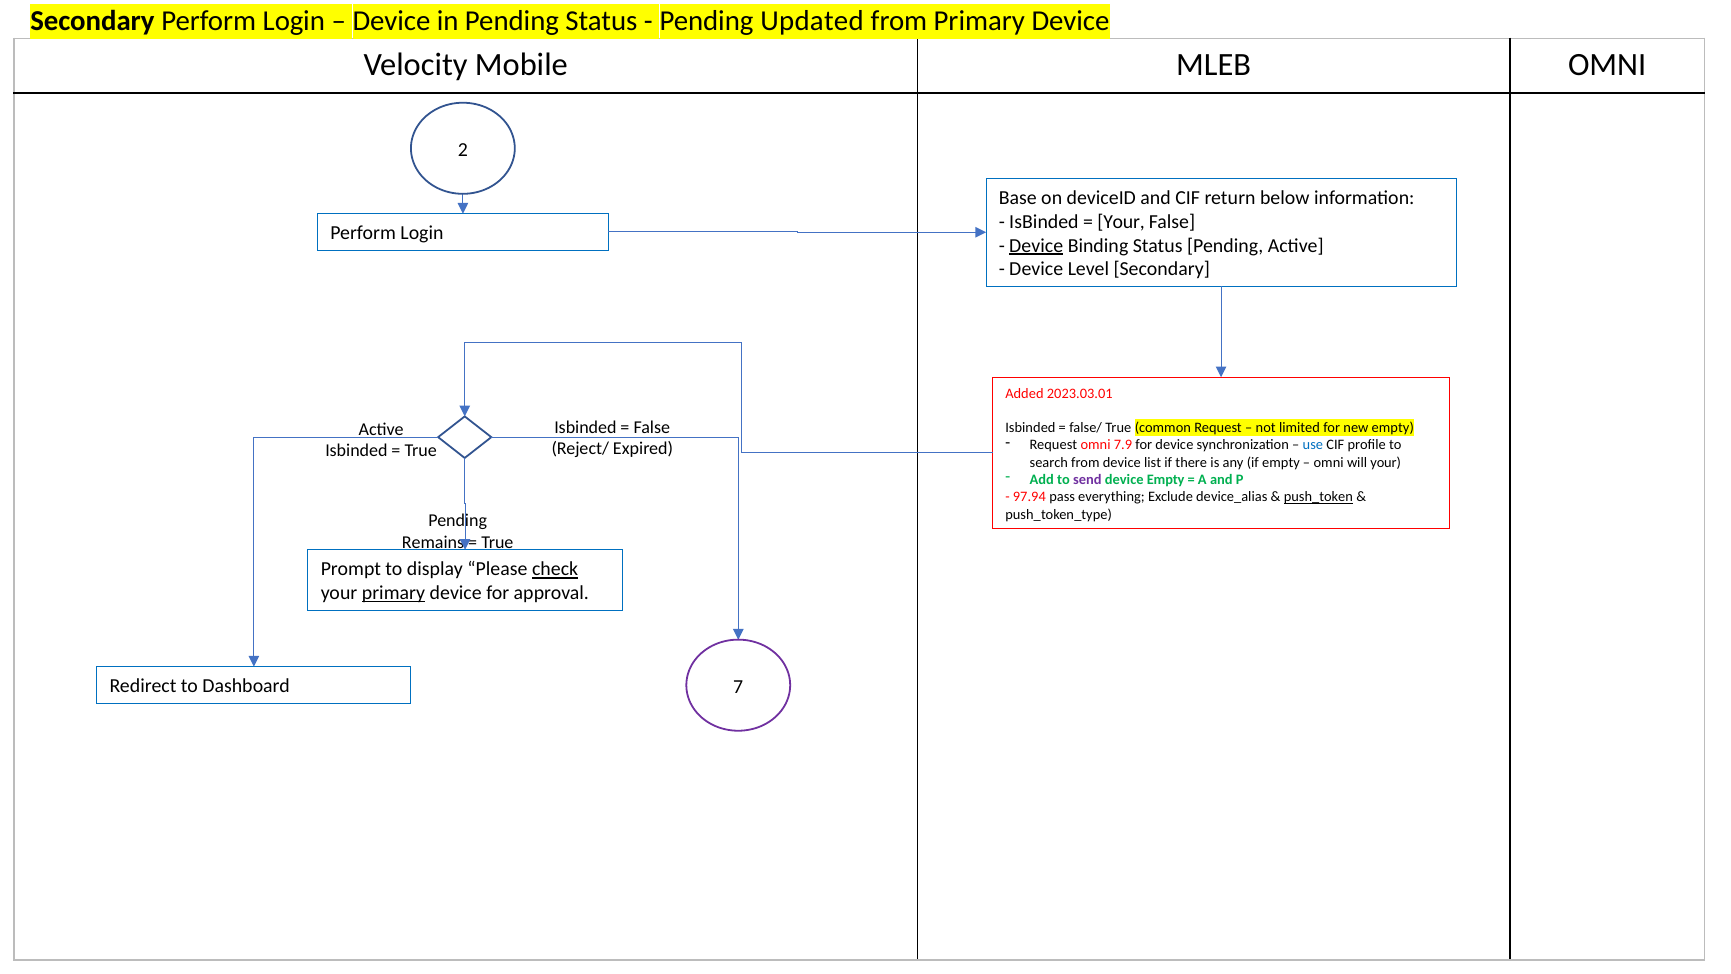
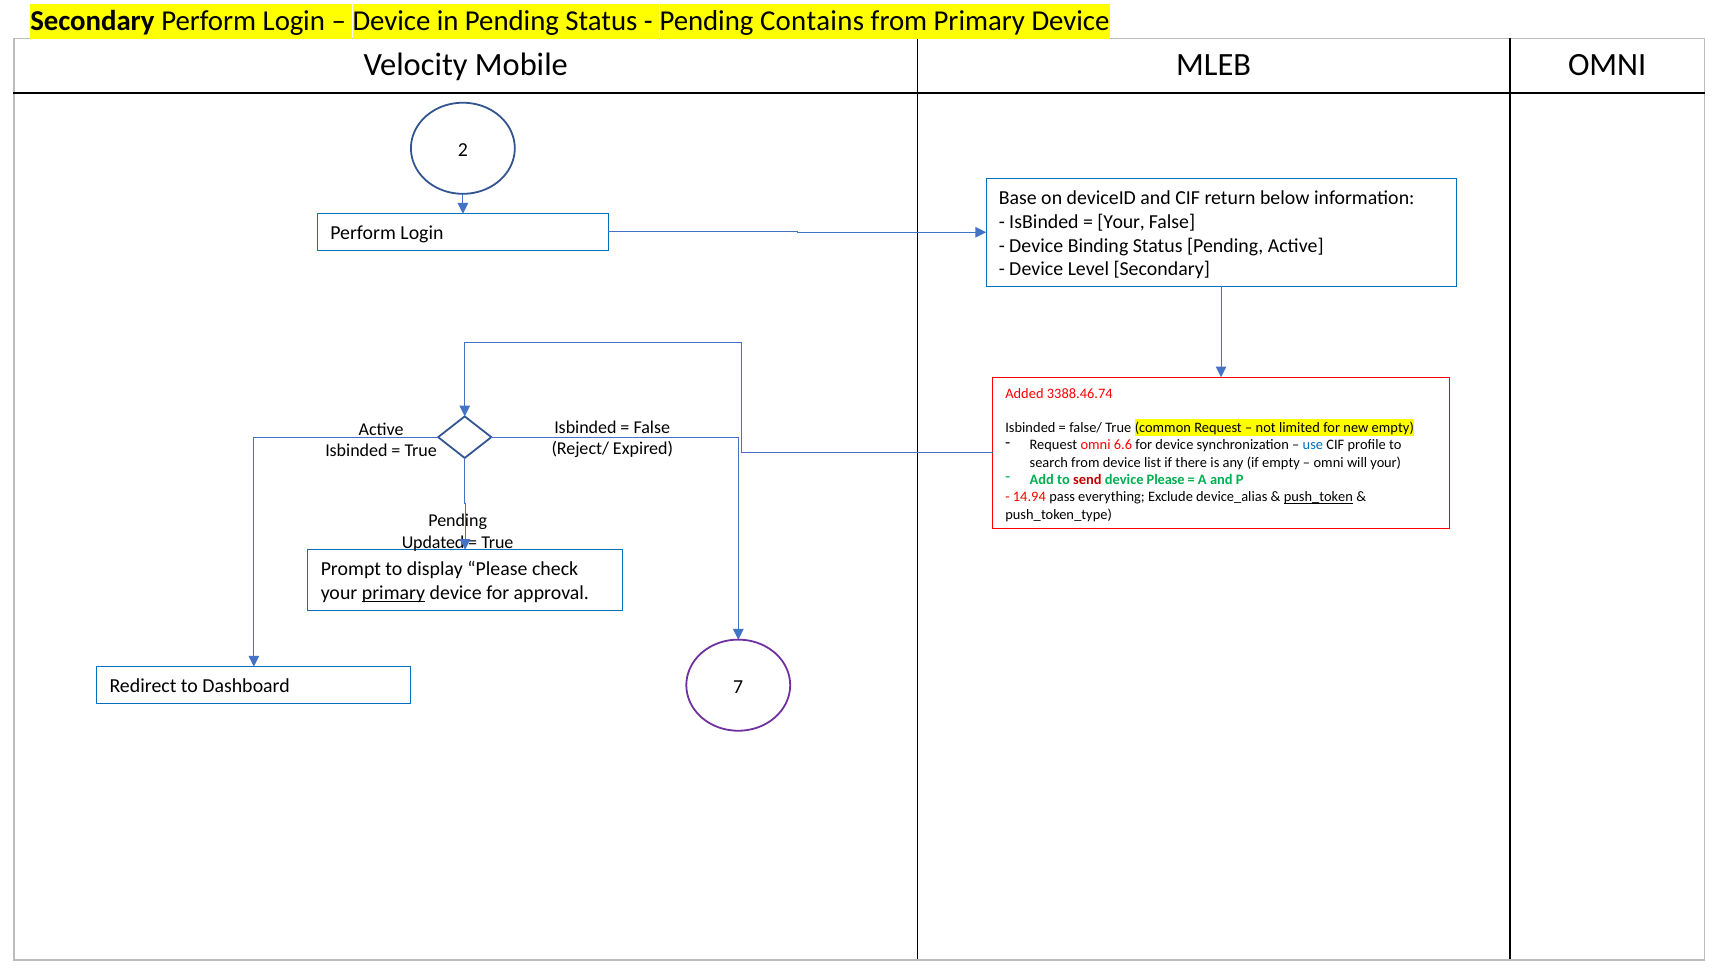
Updated: Updated -> Contains
Device at (1036, 245) underline: present -> none
2023.03.01: 2023.03.01 -> 3388.46.74
7.9: 7.9 -> 6.6
send colour: purple -> red
device Empty: Empty -> Please
97.94: 97.94 -> 14.94
Remains: Remains -> Updated
check underline: present -> none
